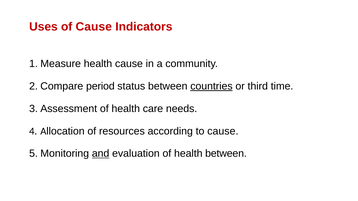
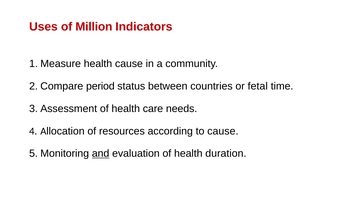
of Cause: Cause -> Million
countries underline: present -> none
third: third -> fetal
health between: between -> duration
